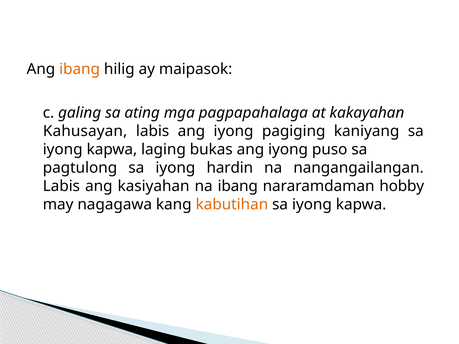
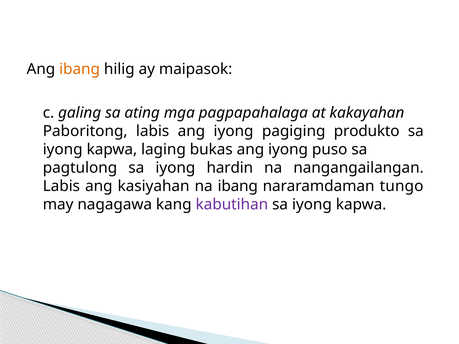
Kahusayan: Kahusayan -> Paboritong
kaniyang: kaniyang -> produkto
hobby: hobby -> tungo
kabutihan colour: orange -> purple
